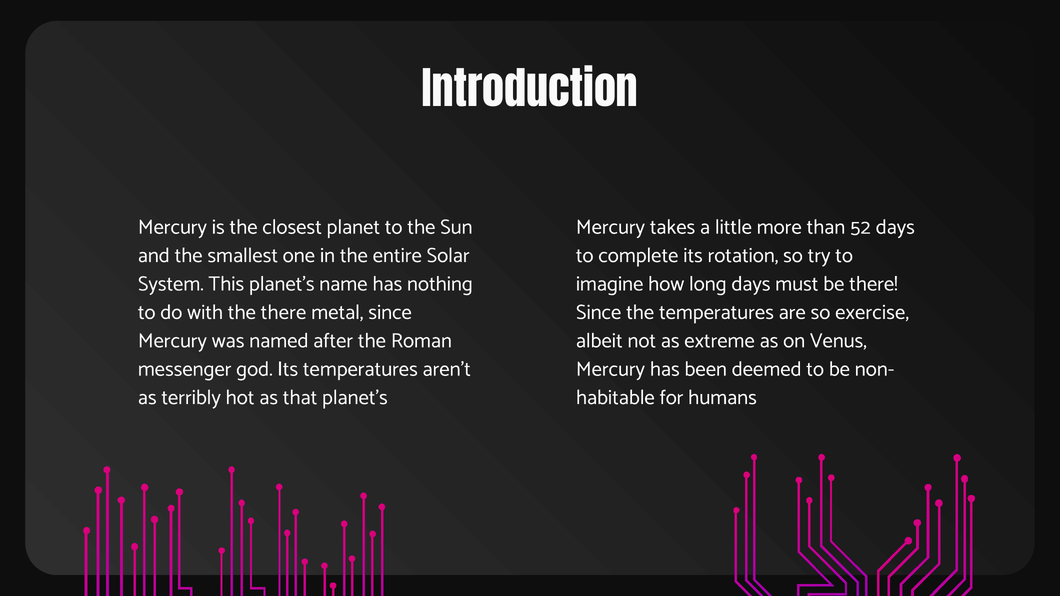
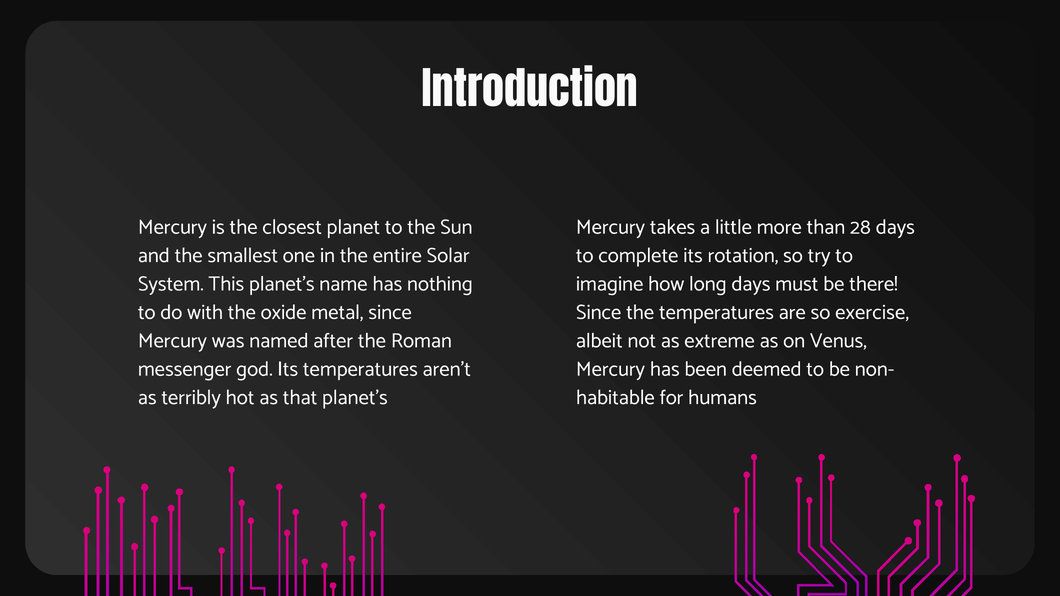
52: 52 -> 28
the there: there -> oxide
